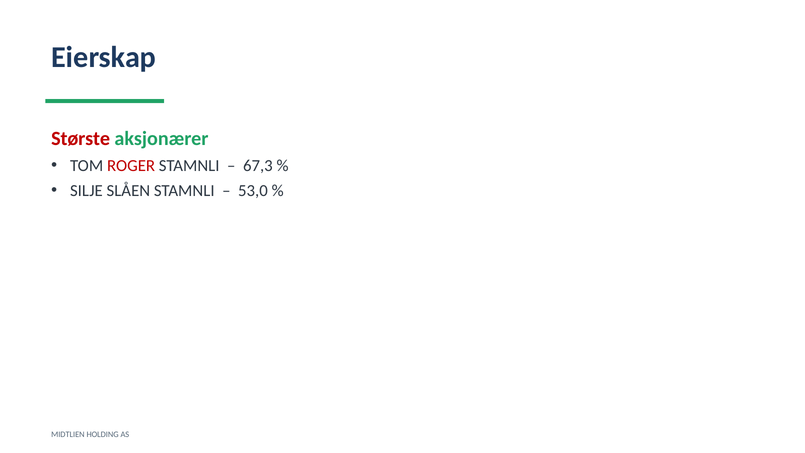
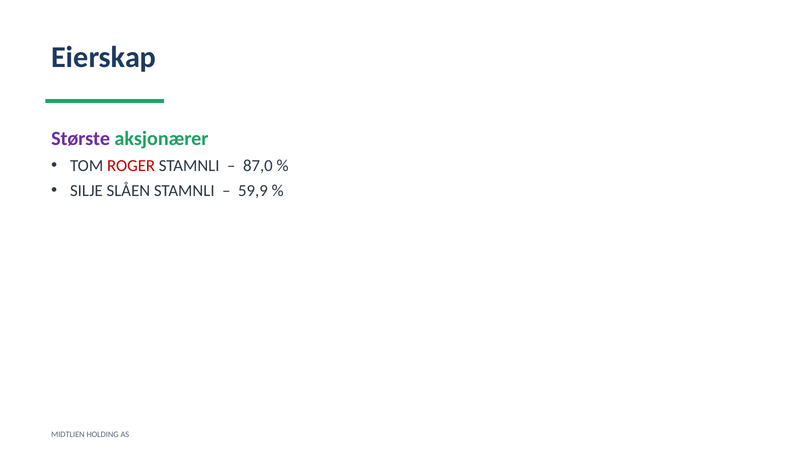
Største colour: red -> purple
67,3: 67,3 -> 87,0
53,0: 53,0 -> 59,9
